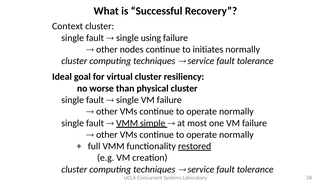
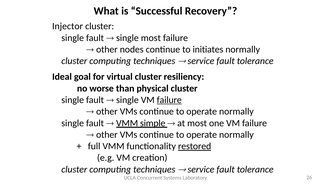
Context: Context -> Injector
single using: using -> most
failure at (169, 100) underline: none -> present
